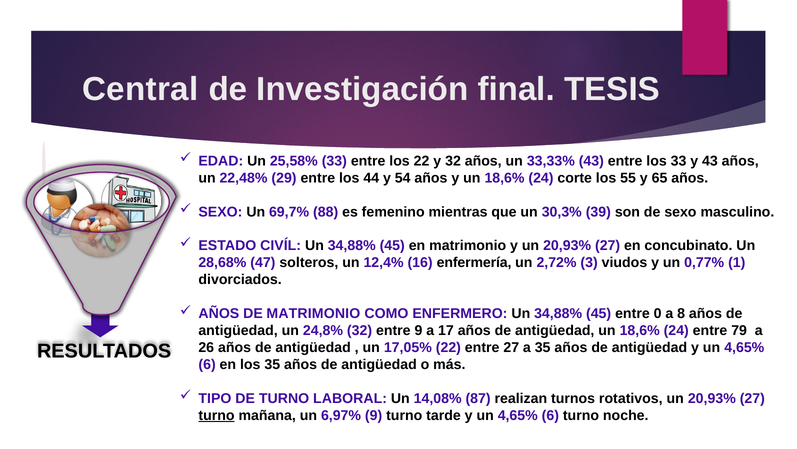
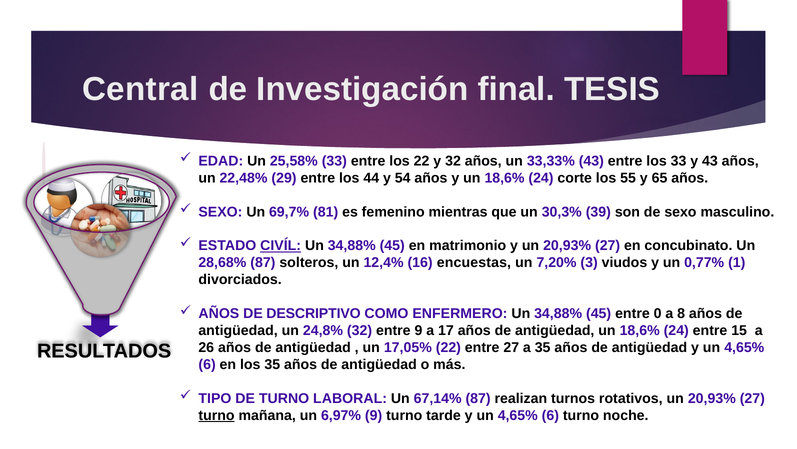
88: 88 -> 81
CIVÍL underline: none -> present
28,68% 47: 47 -> 87
enfermería: enfermería -> encuestas
2,72%: 2,72% -> 7,20%
DE MATRIMONIO: MATRIMONIO -> DESCRIPTIVO
79: 79 -> 15
14,08%: 14,08% -> 67,14%
